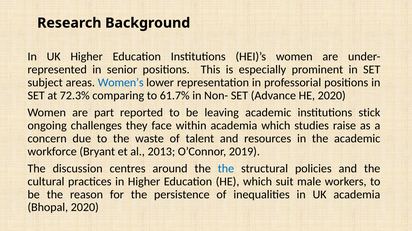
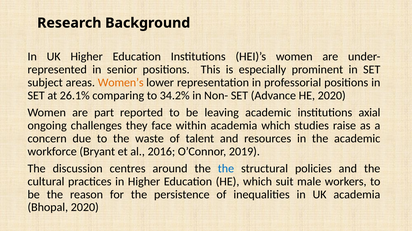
Women’s colour: blue -> orange
72.3%: 72.3% -> 26.1%
61.7%: 61.7% -> 34.2%
stick: stick -> axial
2013: 2013 -> 2016
